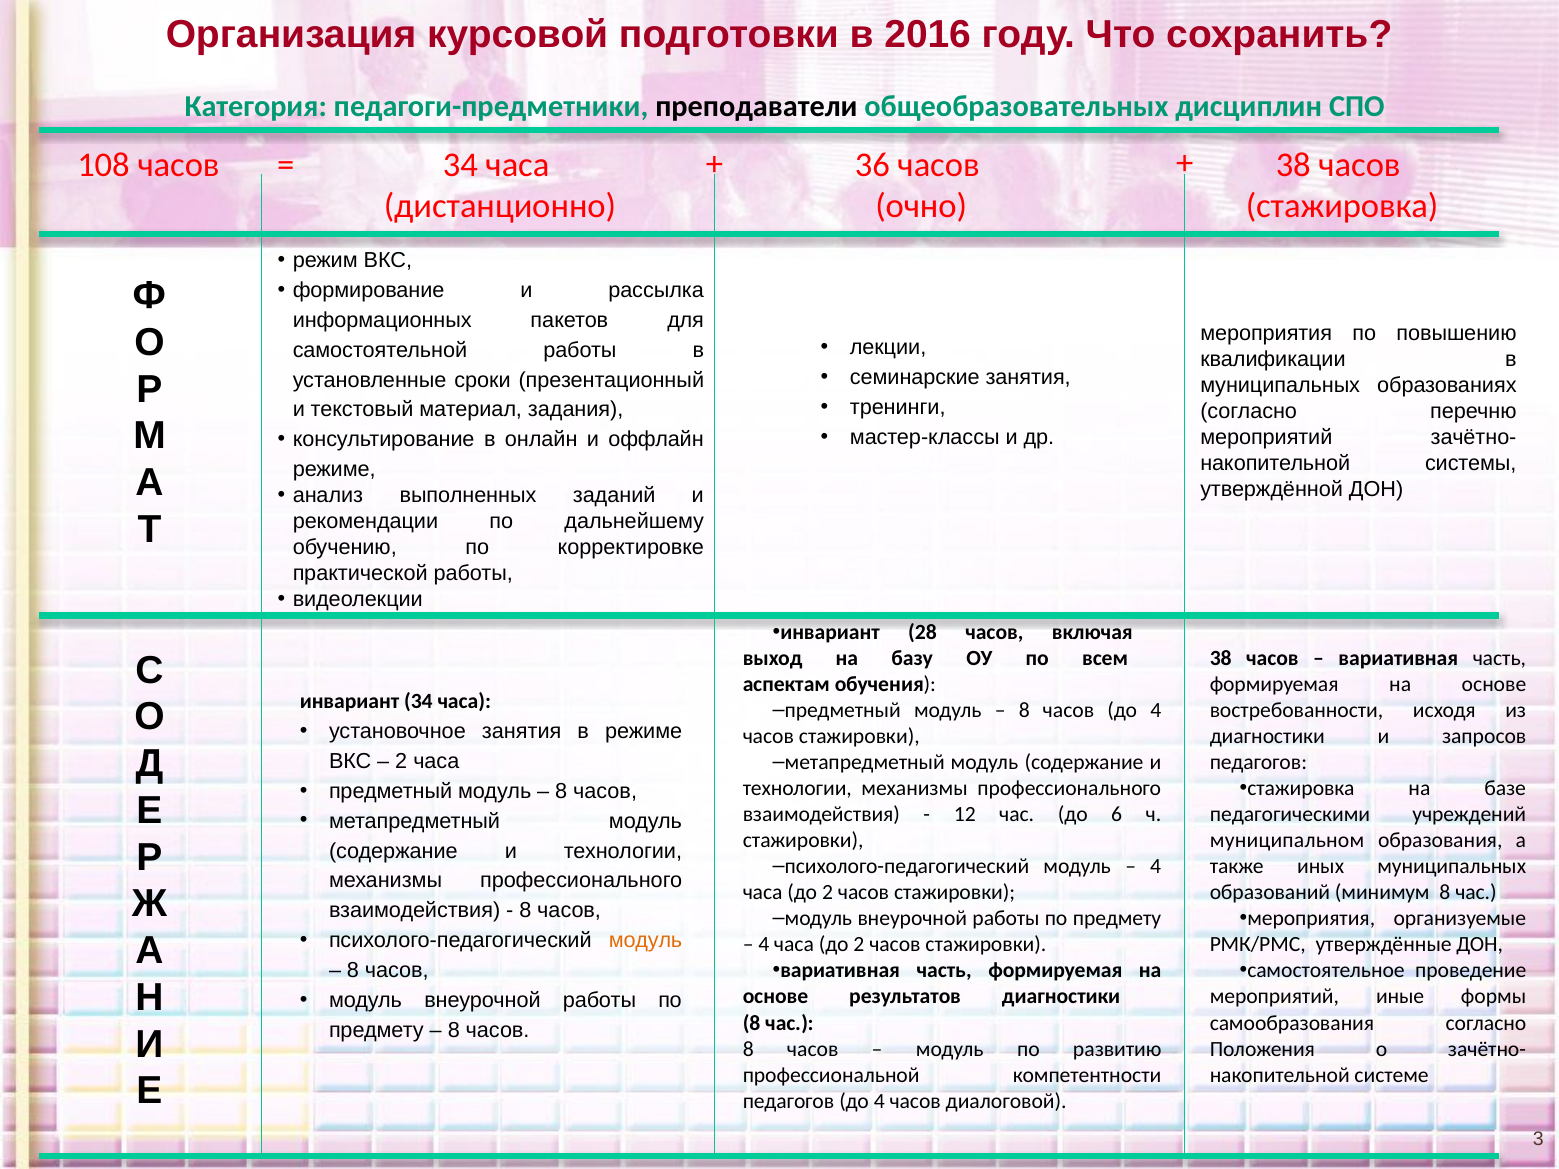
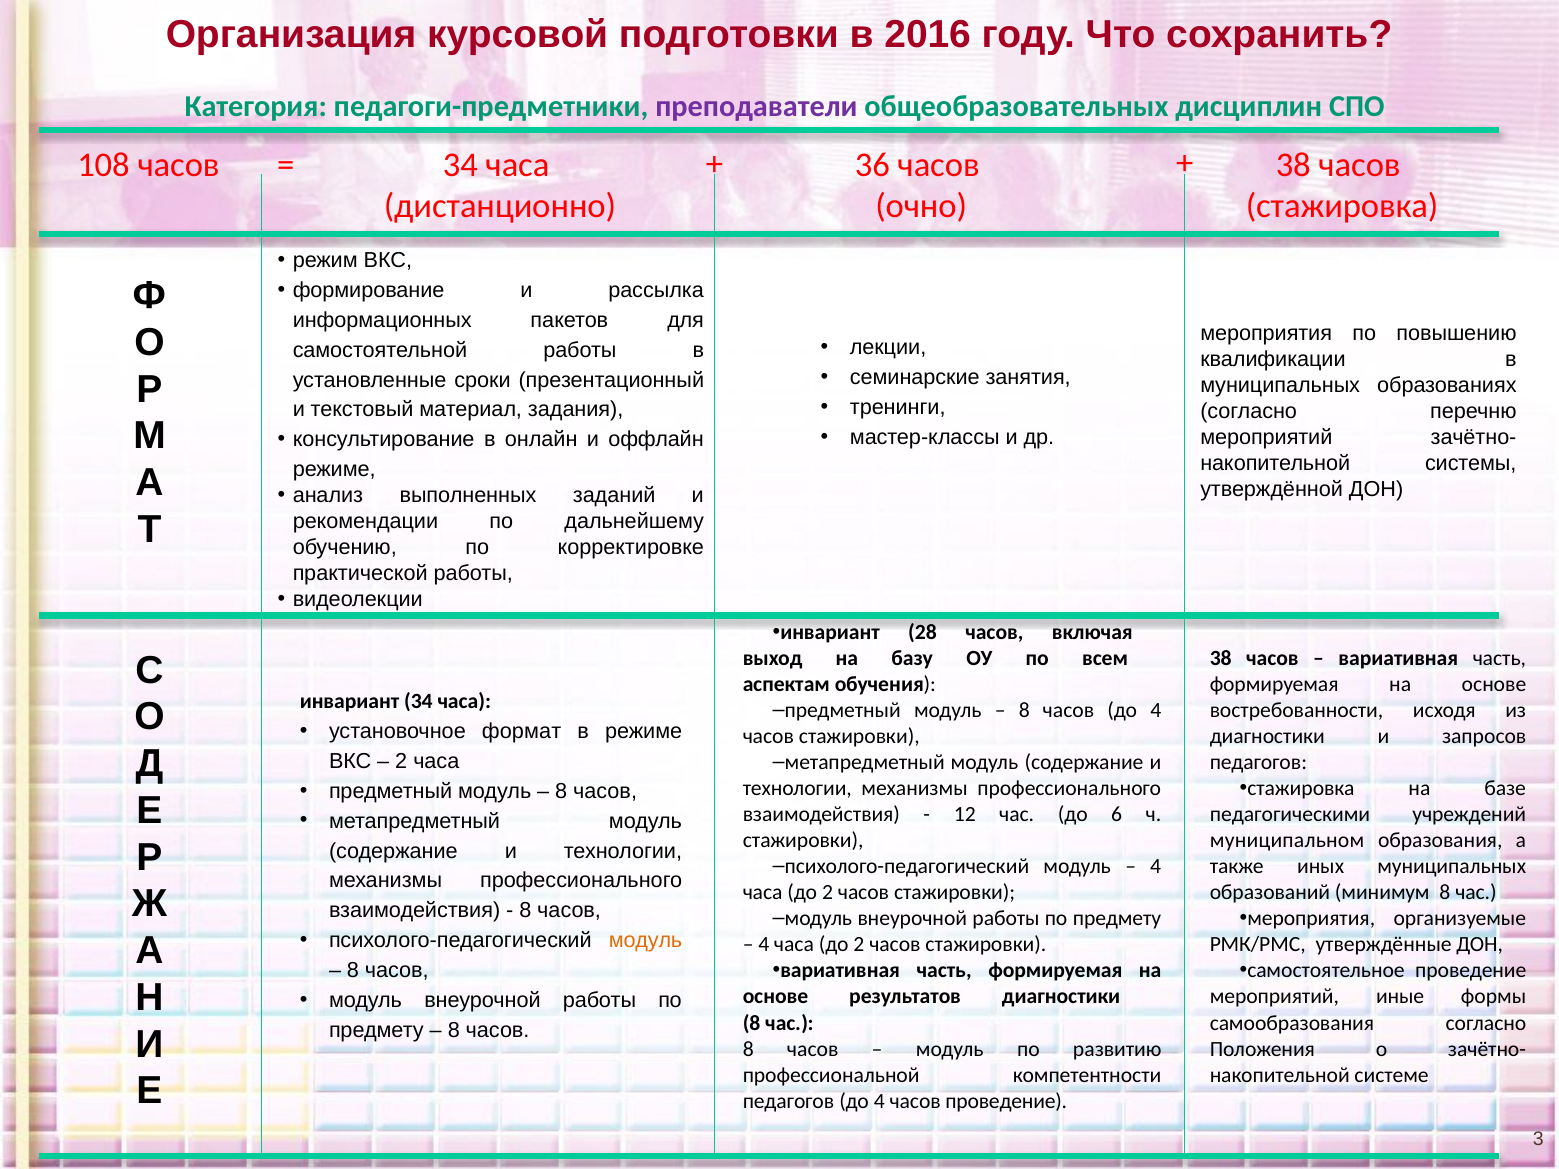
преподаватели colour: black -> purple
установочное занятия: занятия -> формат
часов диалоговой: диалоговой -> проведение
